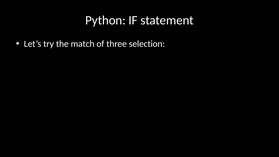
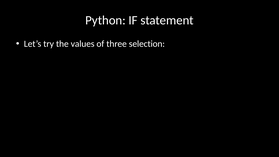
match: match -> values
